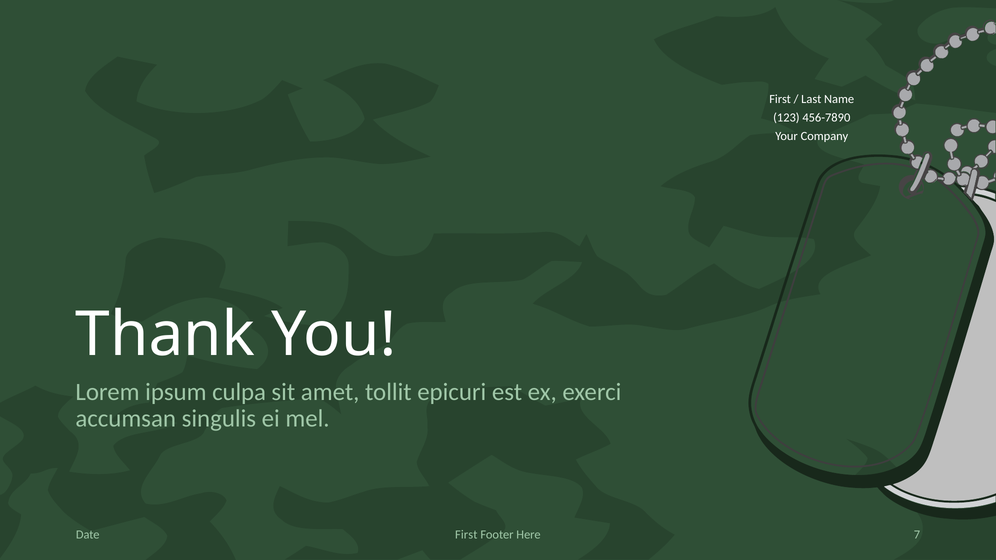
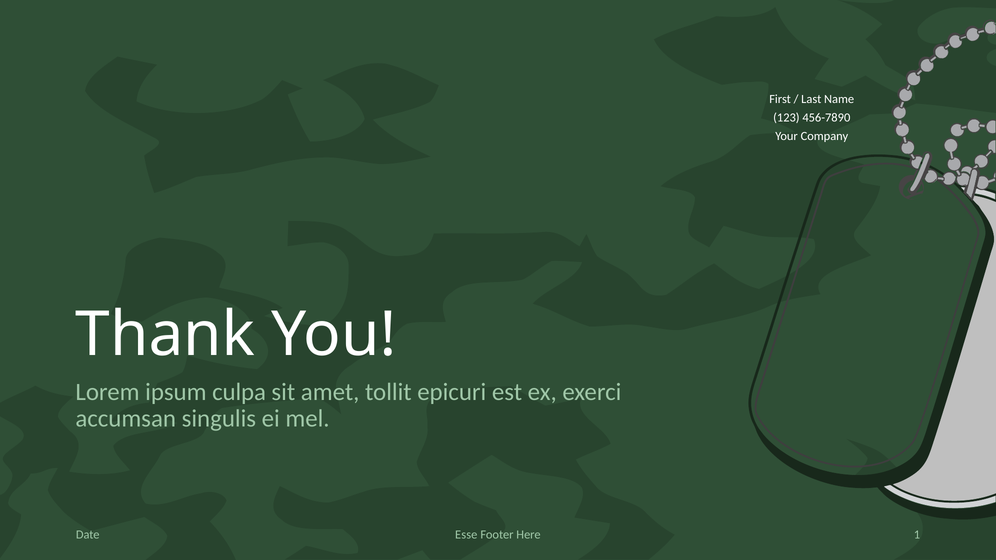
Date First: First -> Esse
7: 7 -> 1
